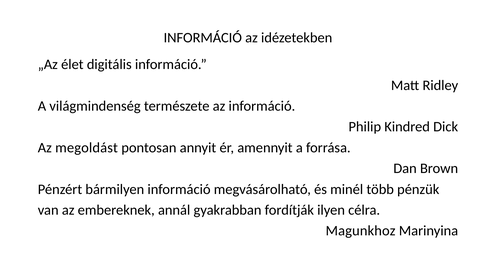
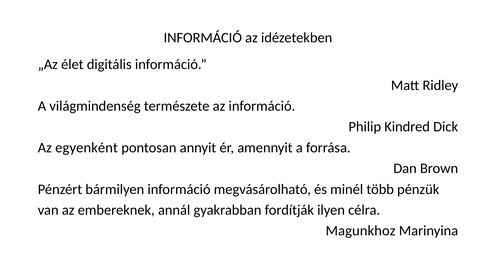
megoldást: megoldást -> egyenként
